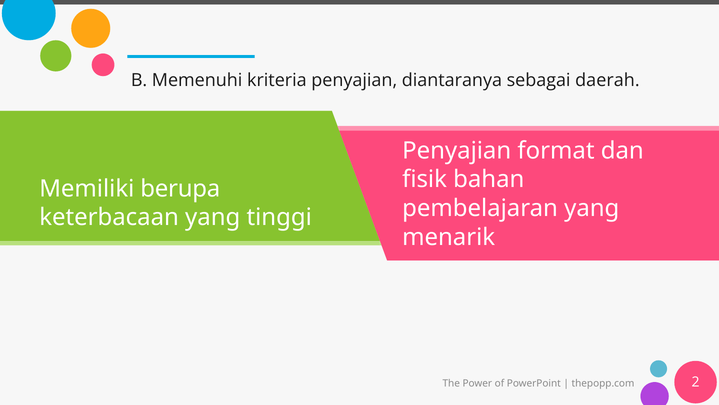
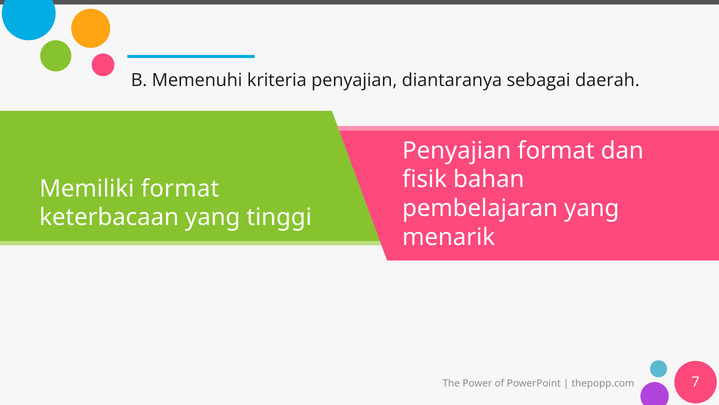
Memiliki berupa: berupa -> format
2: 2 -> 7
